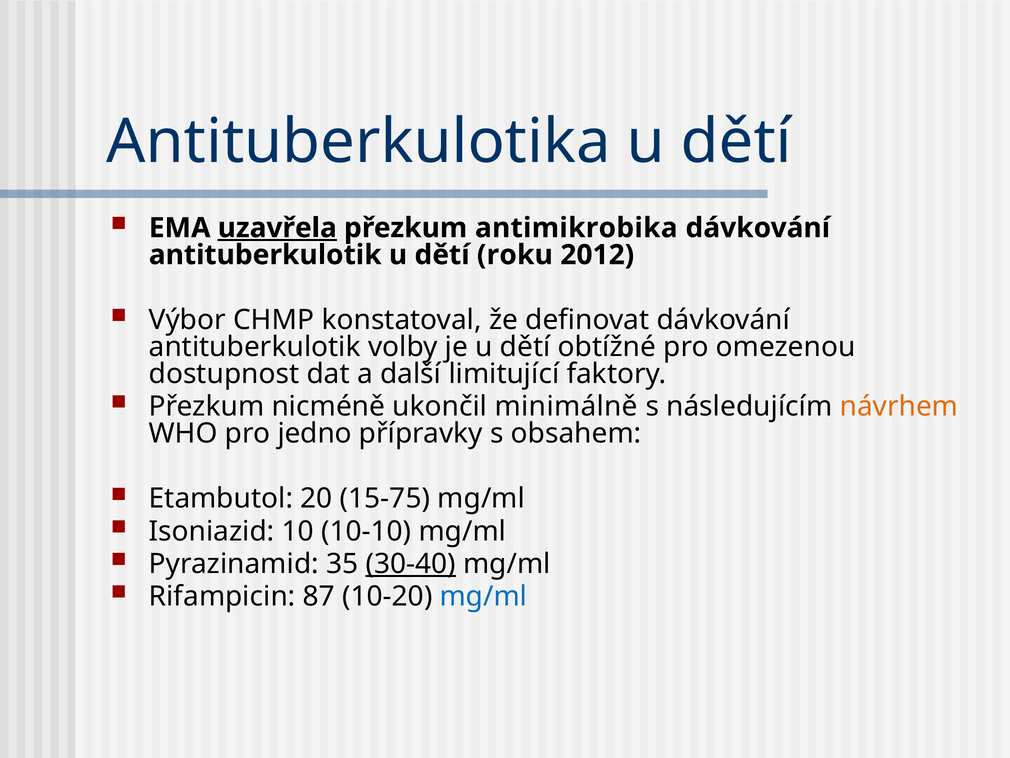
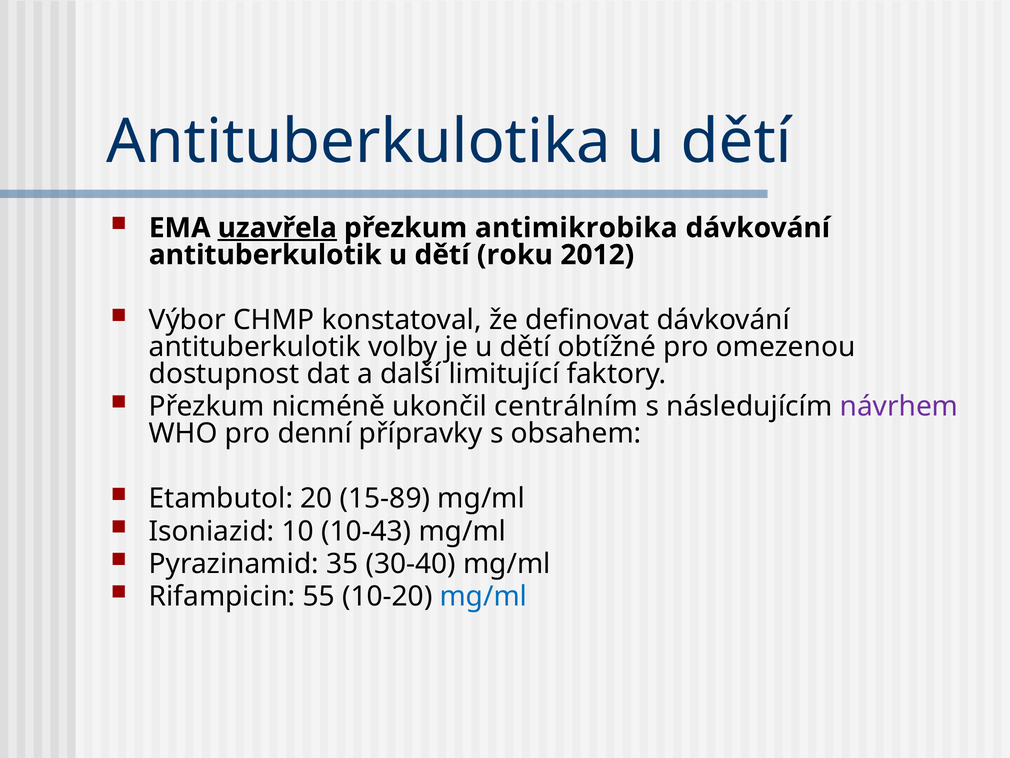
minimálně: minimálně -> centrálním
návrhem colour: orange -> purple
jedno: jedno -> denní
15-75: 15-75 -> 15-89
10-10: 10-10 -> 10-43
30-40 underline: present -> none
87: 87 -> 55
